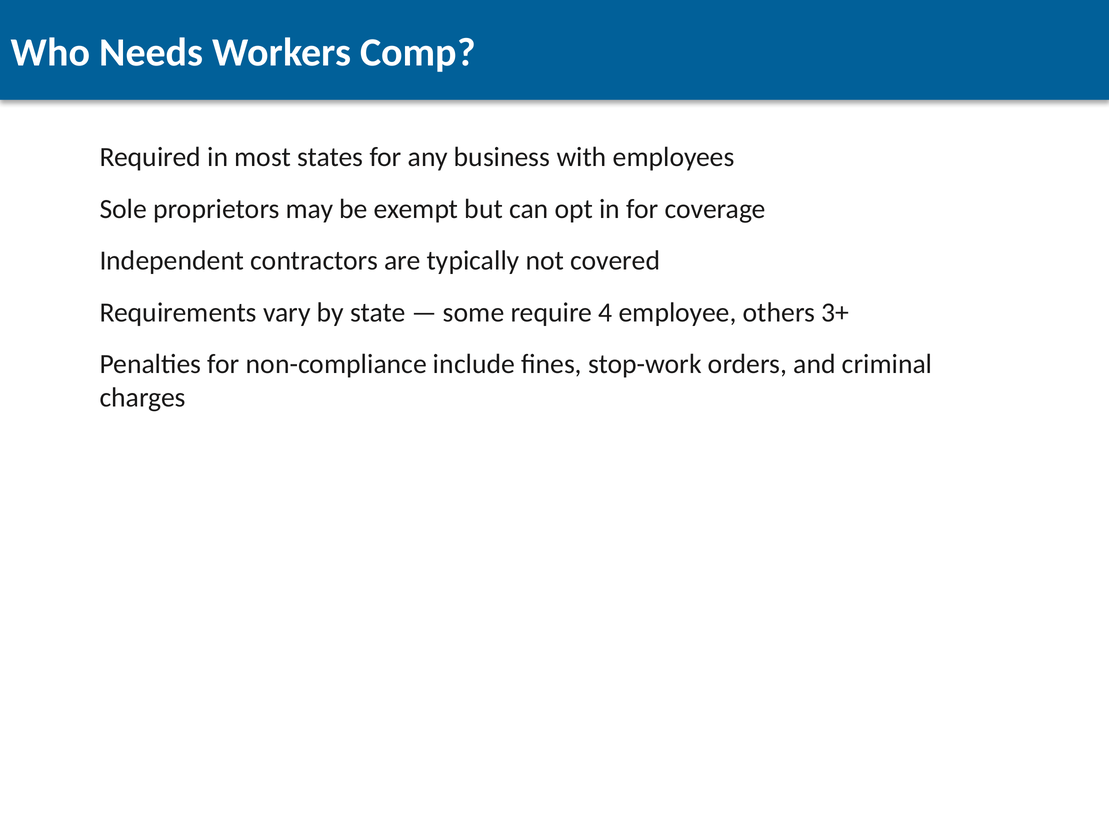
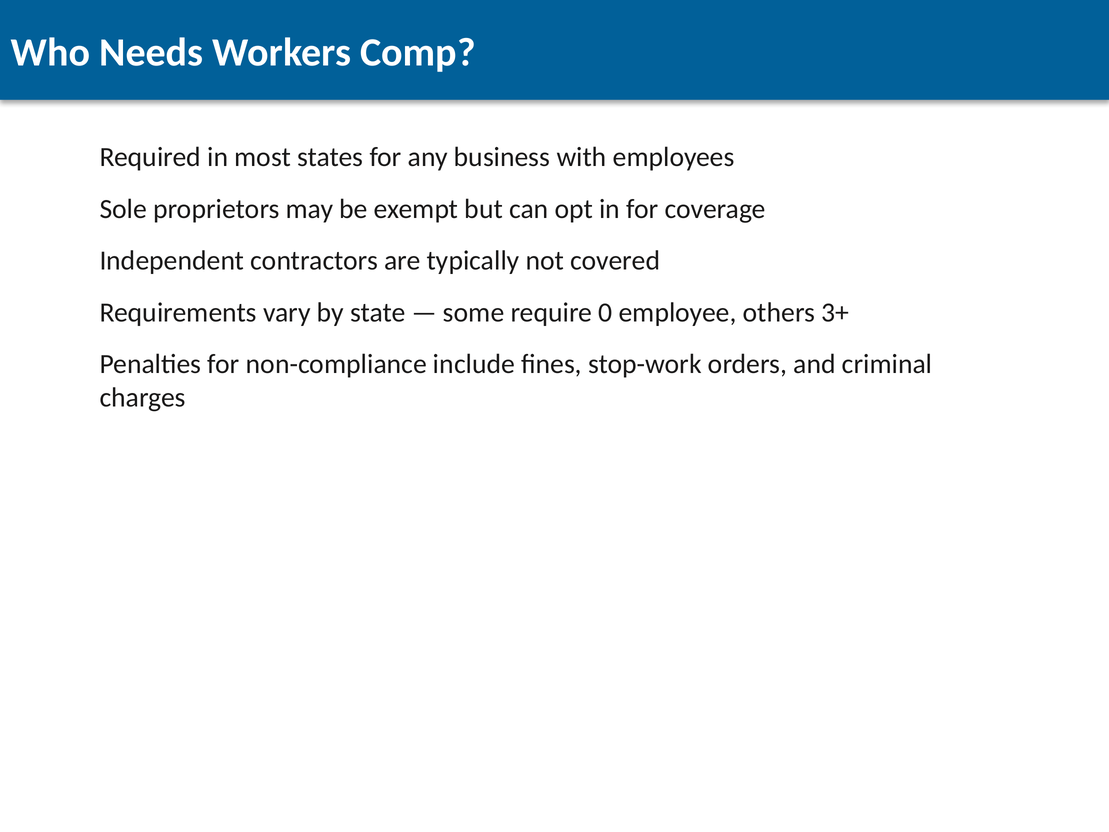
4: 4 -> 0
